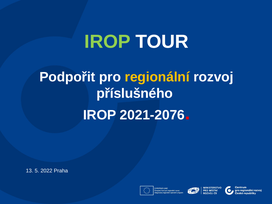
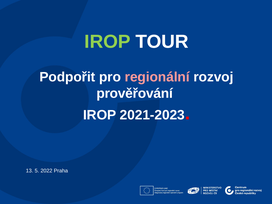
regionální colour: yellow -> pink
příslušného: příslušného -> prověřování
2021-2076: 2021-2076 -> 2021-2023
